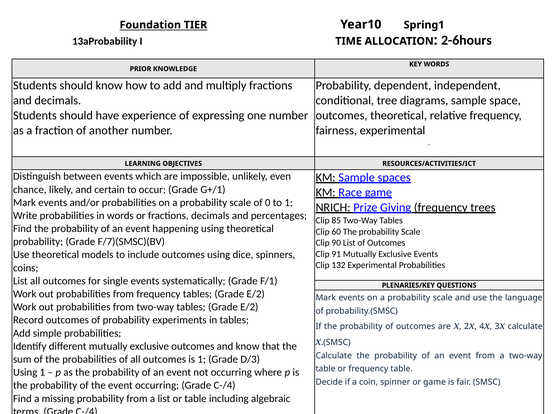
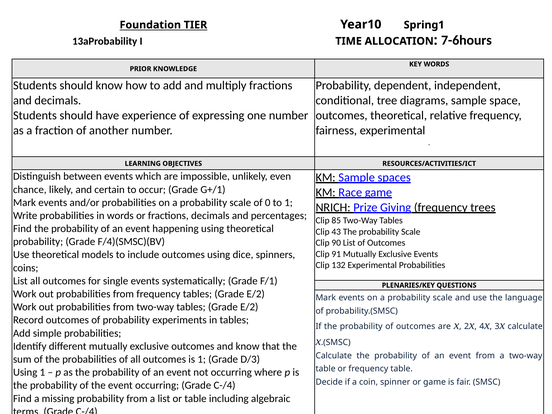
2-6hours: 2-6hours -> 7-6hours
60: 60 -> 43
F/7)(SMSC)(BV: F/7)(SMSC)(BV -> F/4)(SMSC)(BV
